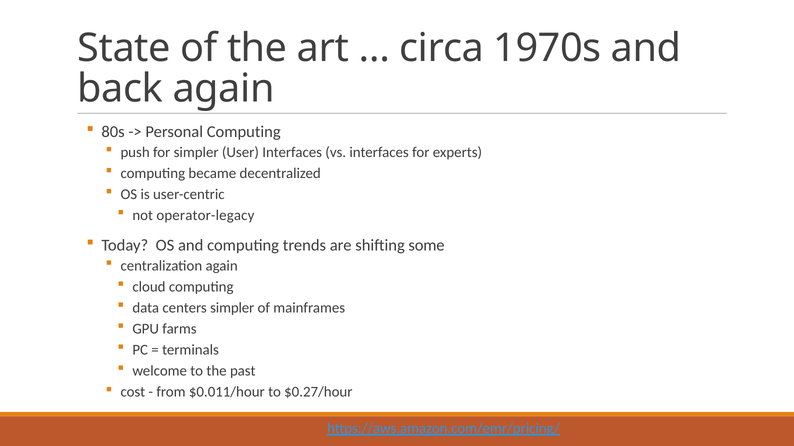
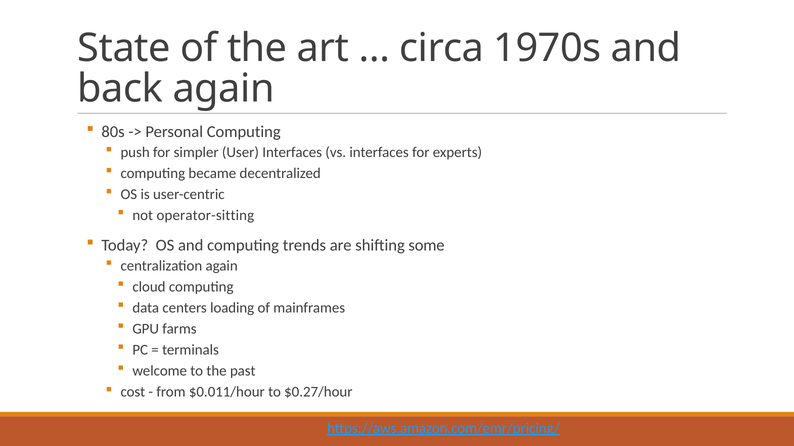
operator-legacy: operator-legacy -> operator-sitting
centers simpler: simpler -> loading
